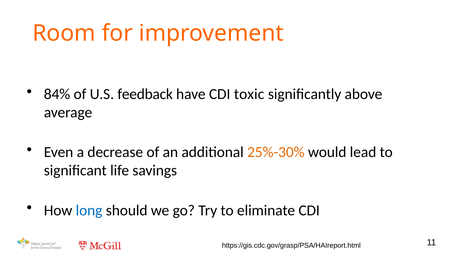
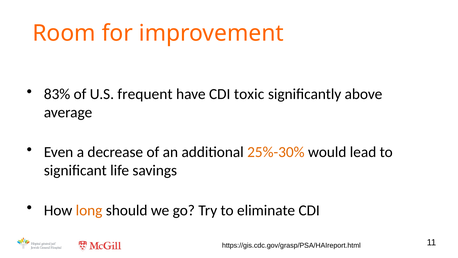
84%: 84% -> 83%
feedback: feedback -> frequent
long colour: blue -> orange
